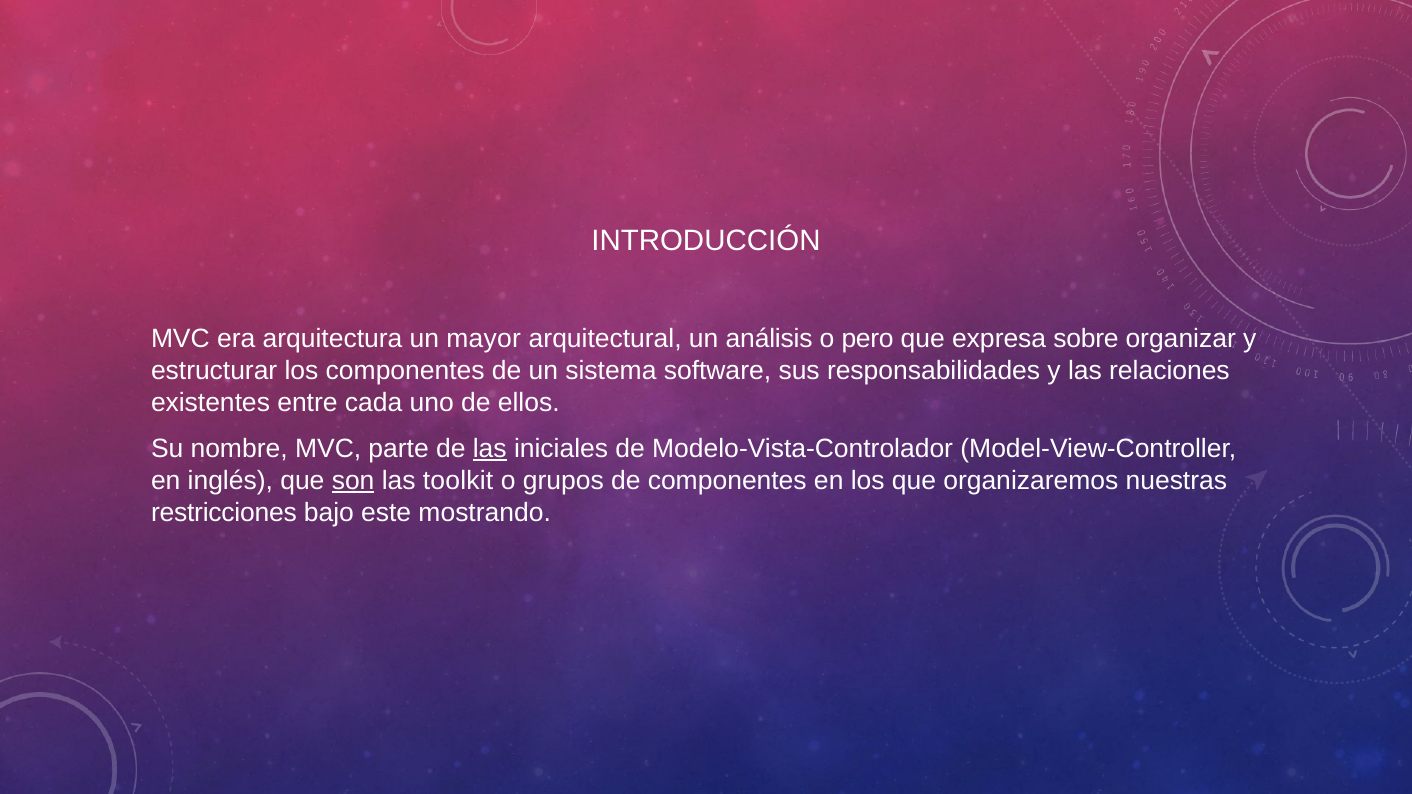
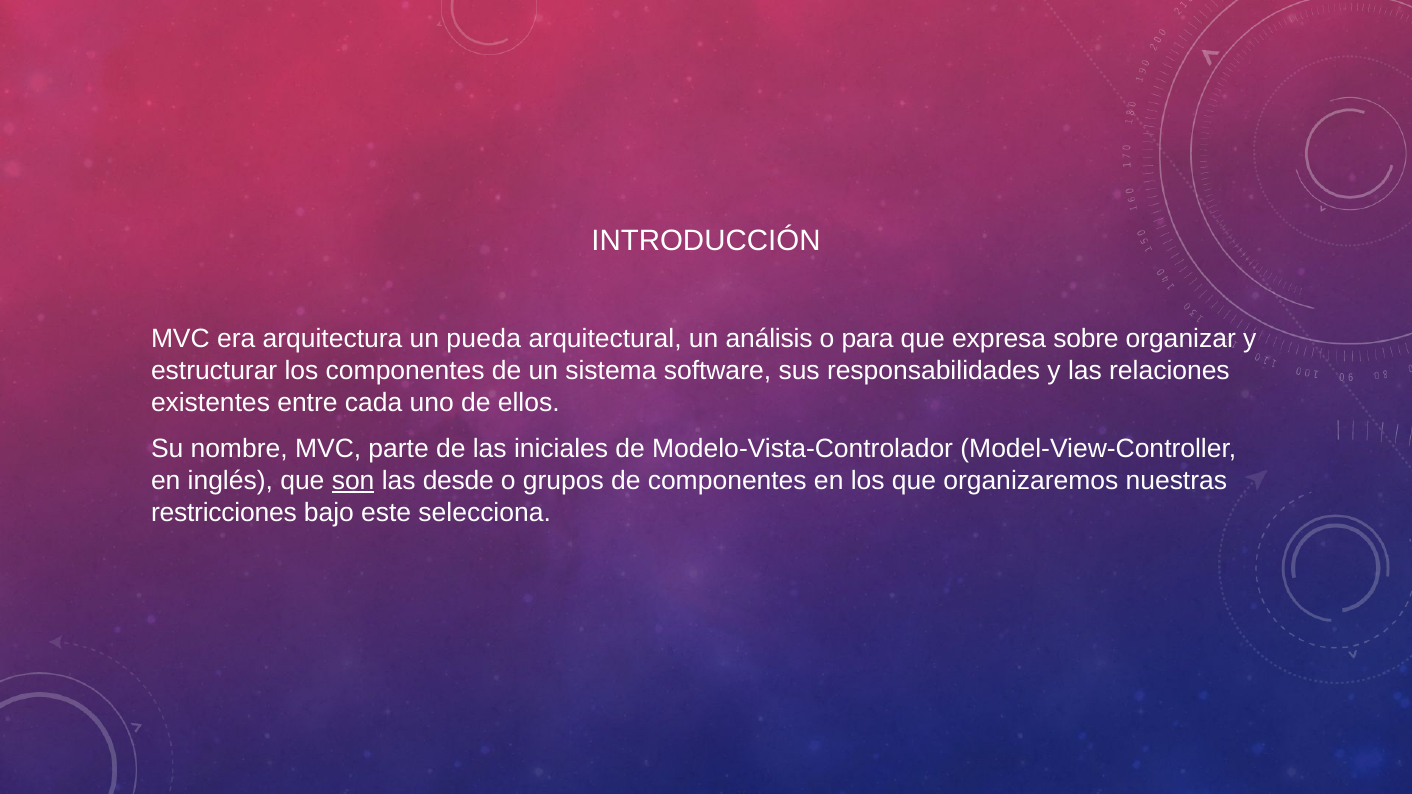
mayor: mayor -> pueda
pero: pero -> para
las at (490, 449) underline: present -> none
toolkit: toolkit -> desde
mostrando: mostrando -> selecciona
